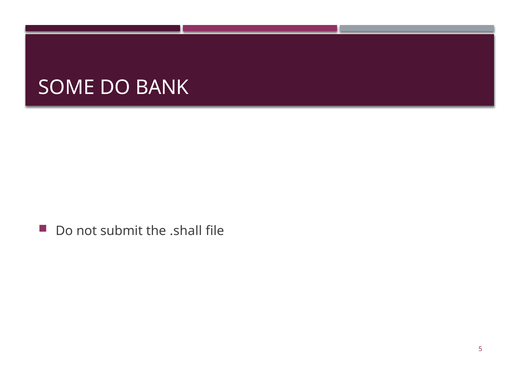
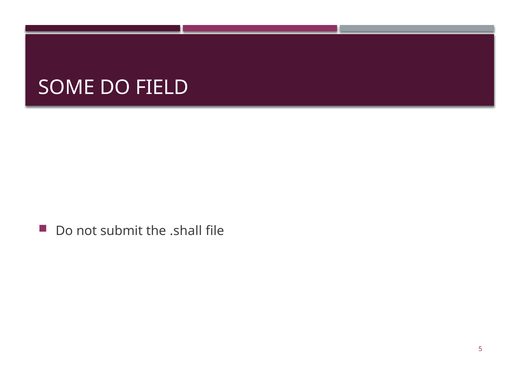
BANK: BANK -> FIELD
